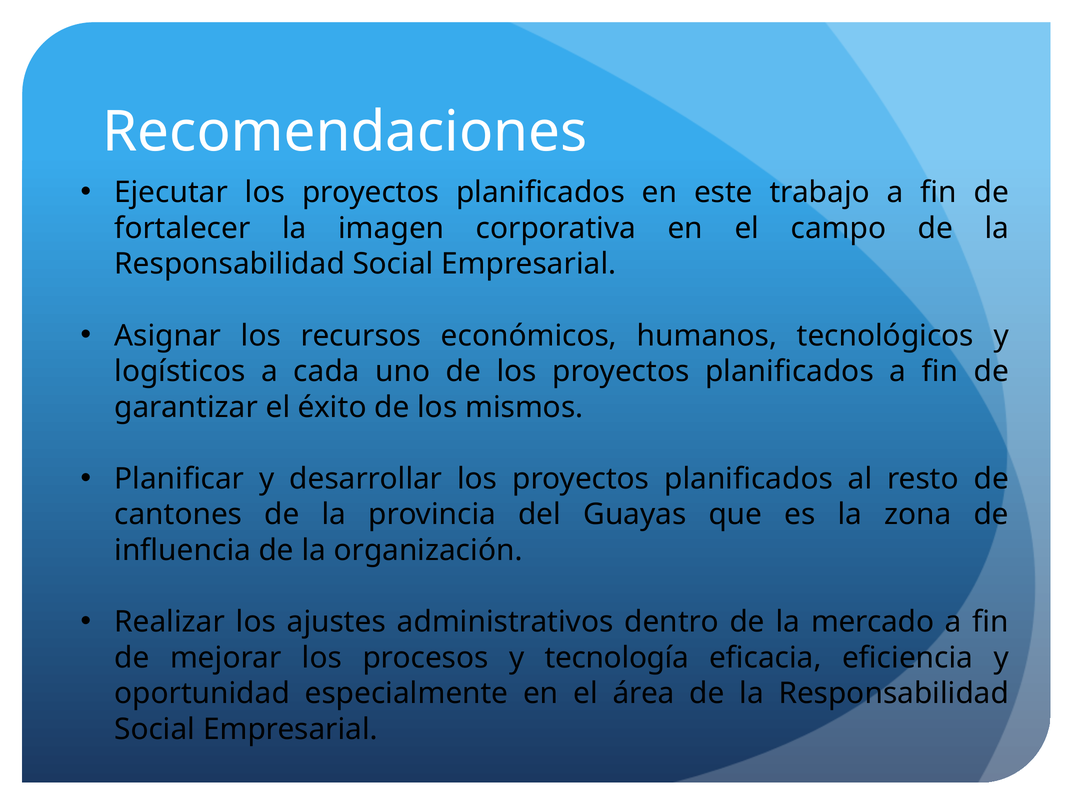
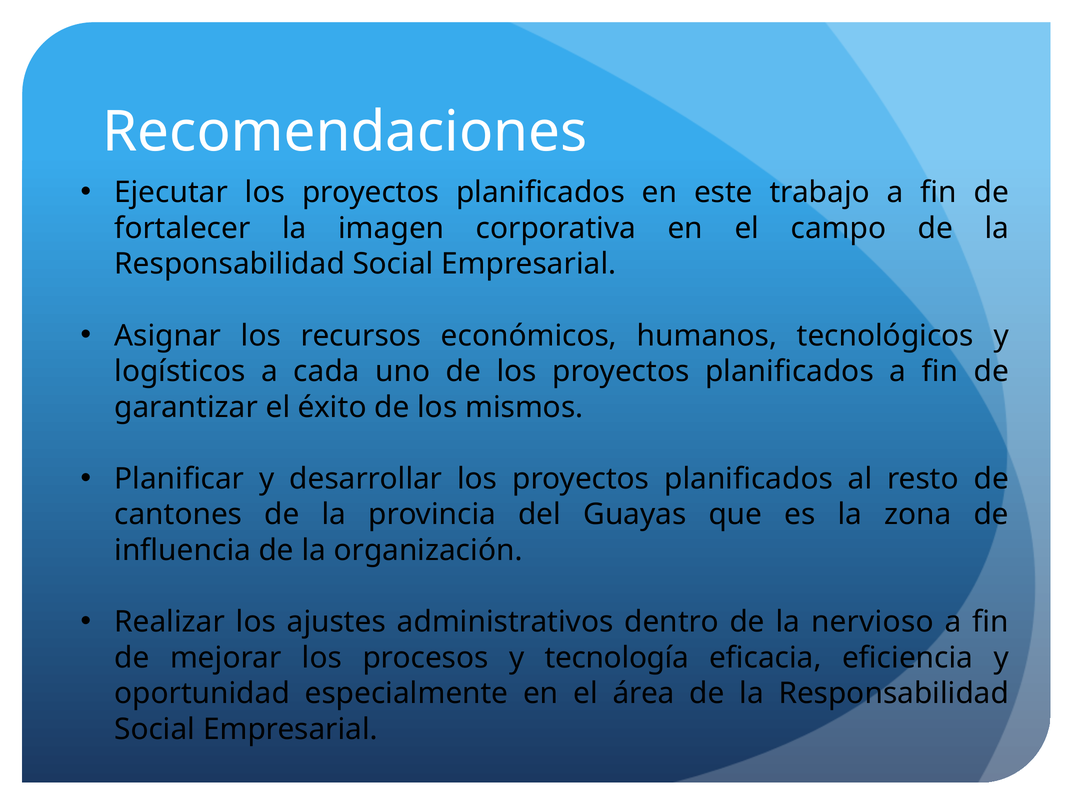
mercado: mercado -> nervioso
